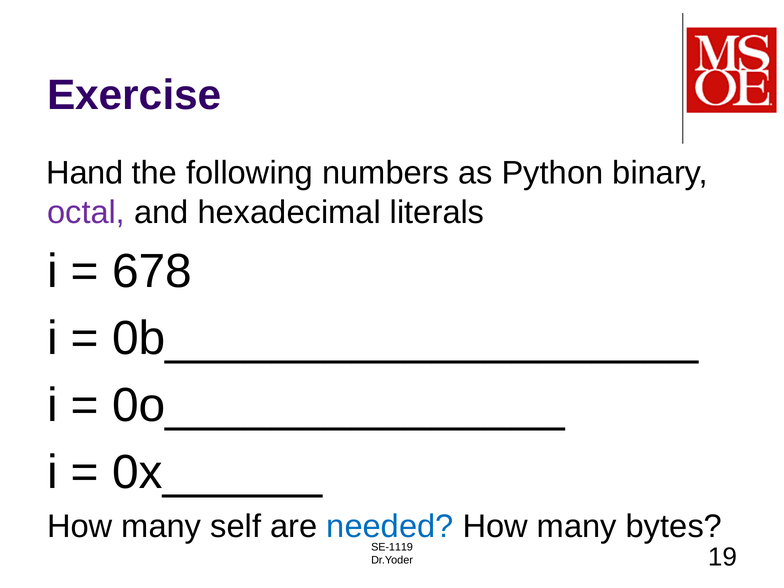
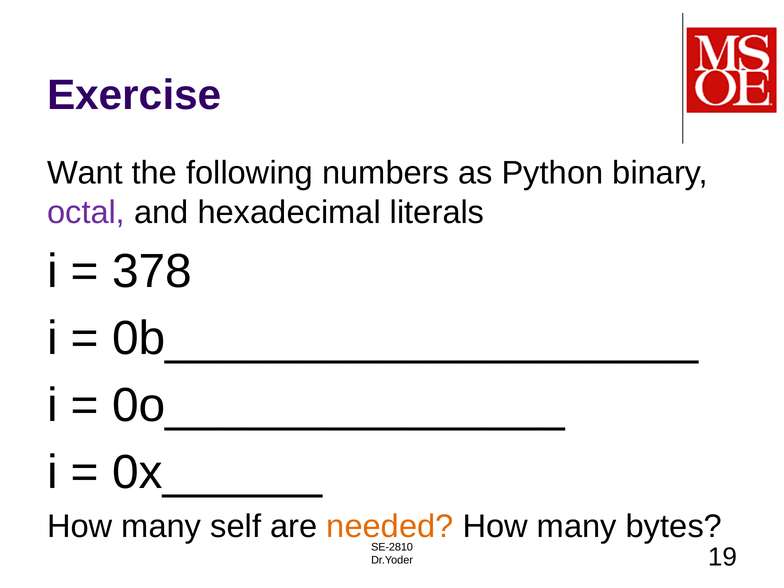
Hand: Hand -> Want
678: 678 -> 378
needed colour: blue -> orange
SE-1119: SE-1119 -> SE-2810
